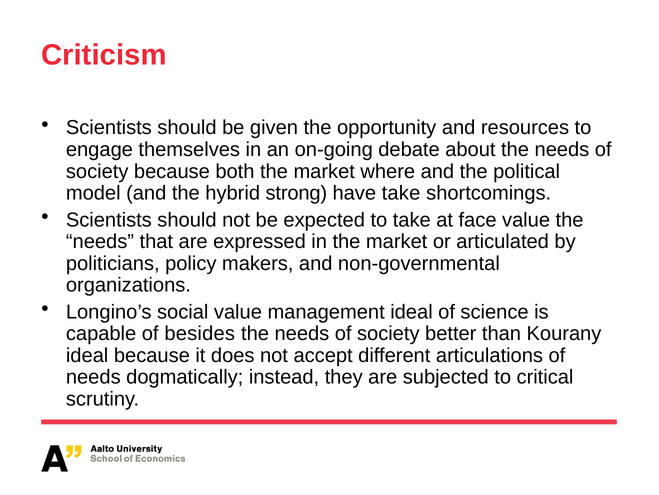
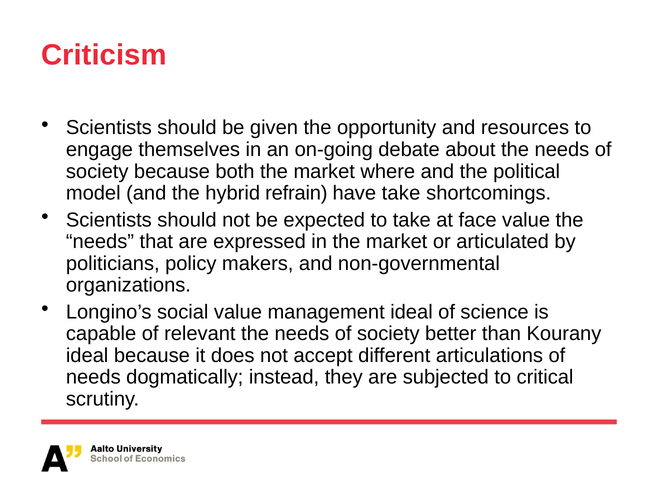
strong: strong -> refrain
besides: besides -> relevant
